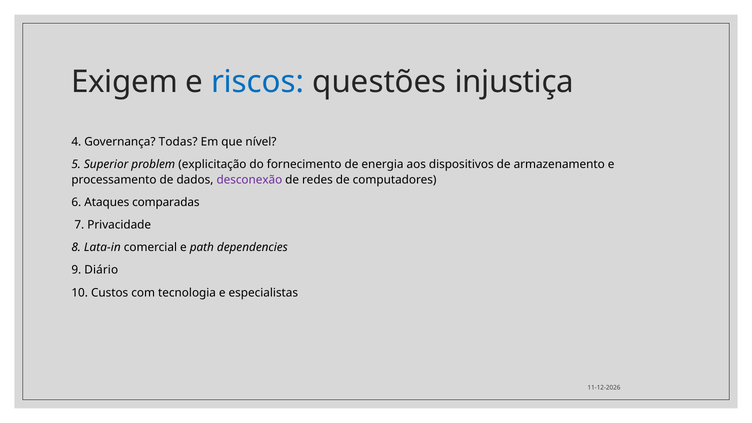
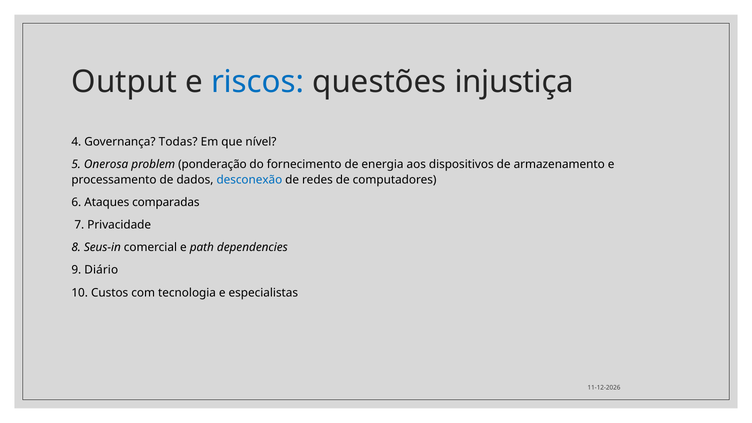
Exigem: Exigem -> Output
Superior: Superior -> Onerosa
explicitação: explicitação -> ponderação
desconexão colour: purple -> blue
Lata-in: Lata-in -> Seus-in
